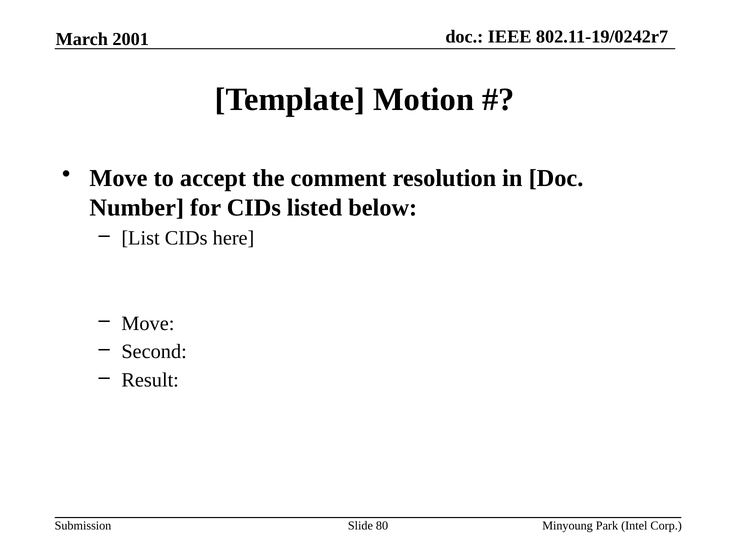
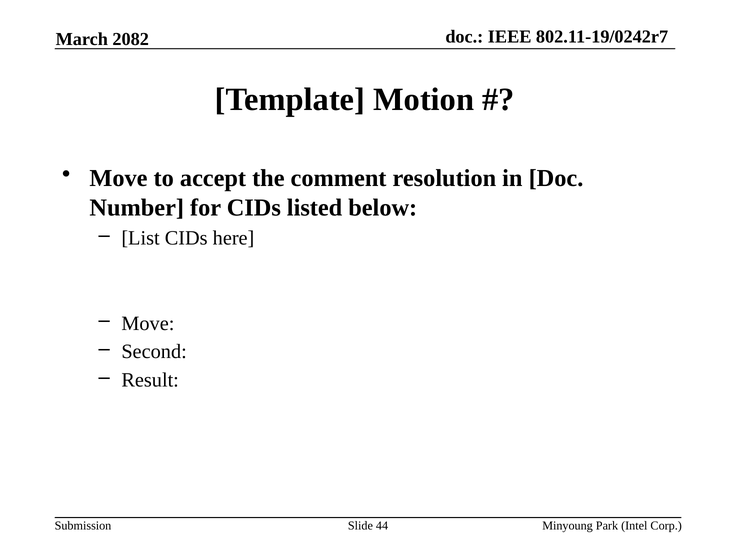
2001: 2001 -> 2082
80: 80 -> 44
